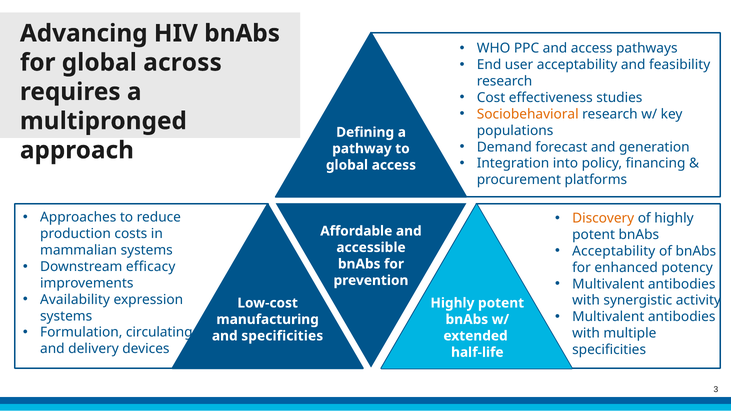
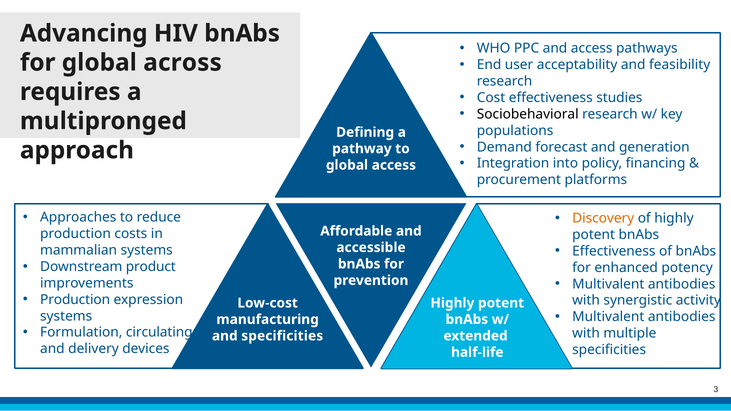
Sociobehavioral colour: orange -> black
Acceptability at (614, 251): Acceptability -> Effectiveness
efficacy: efficacy -> product
Availability at (75, 300): Availability -> Production
